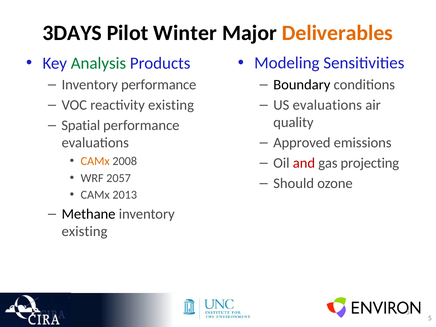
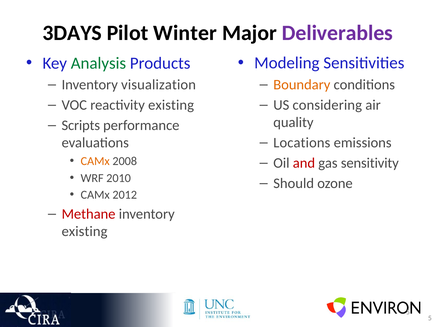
Deliverables colour: orange -> purple
Boundary colour: black -> orange
Inventory performance: performance -> visualization
US evaluations: evaluations -> considering
Spatial: Spatial -> Scripts
Approved: Approved -> Locations
projecting: projecting -> sensitivity
2057: 2057 -> 2010
2013: 2013 -> 2012
Methane colour: black -> red
